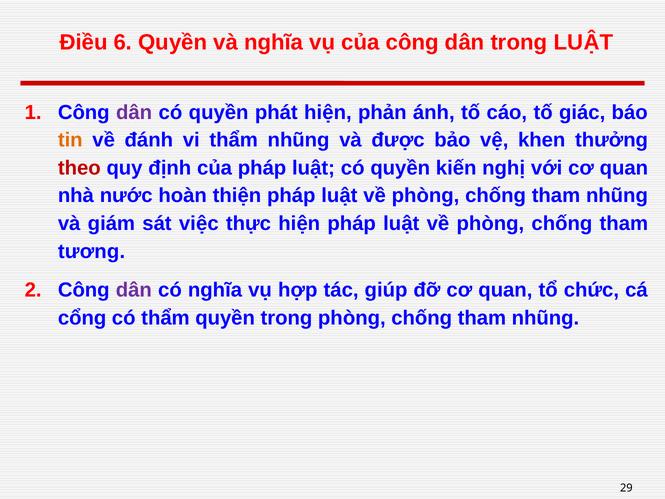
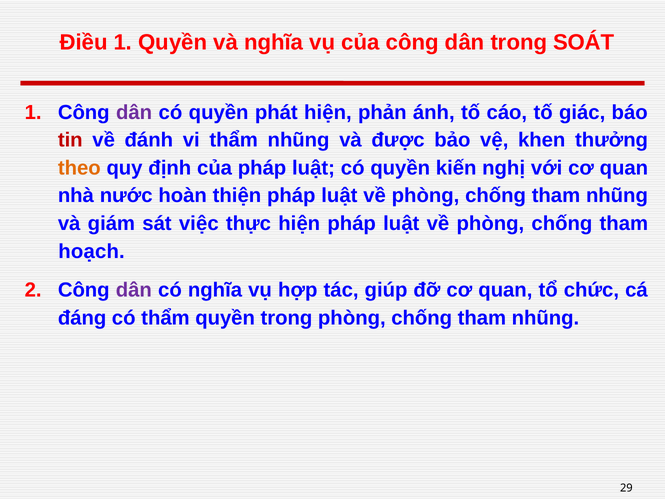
Điều 6: 6 -> 1
LUẬT: LUẬT -> SOÁT
tin colour: orange -> red
theo colour: red -> orange
tương: tương -> hoạch
cổng: cổng -> đáng
